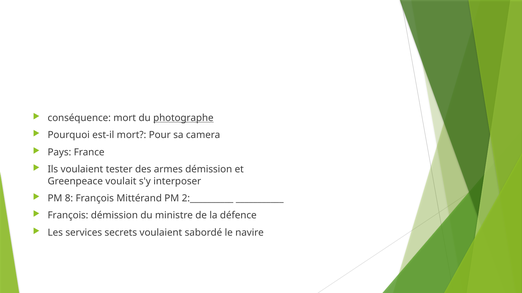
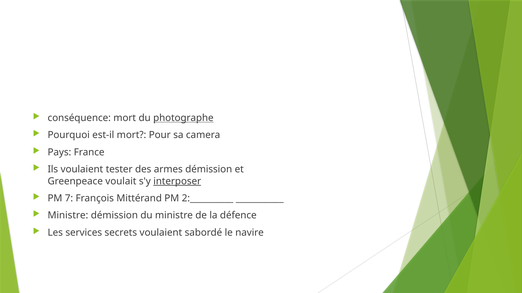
interposer underline: none -> present
8: 8 -> 7
François at (68, 216): François -> Ministre
